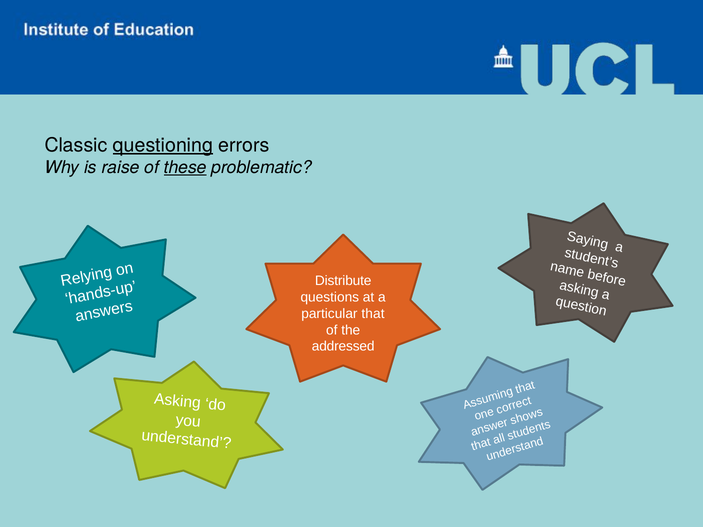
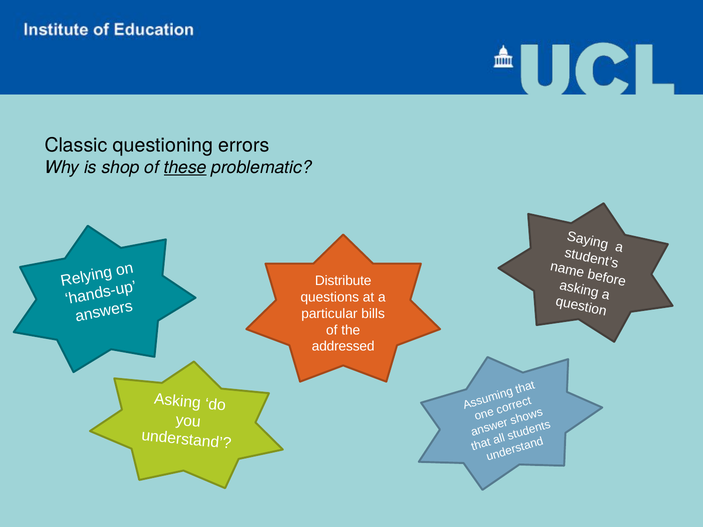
questioning underline: present -> none
raise: raise -> shop
particular that: that -> bills
